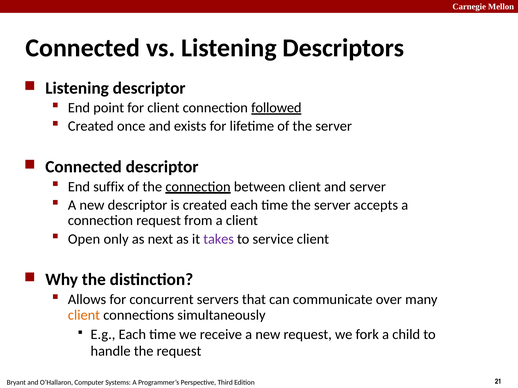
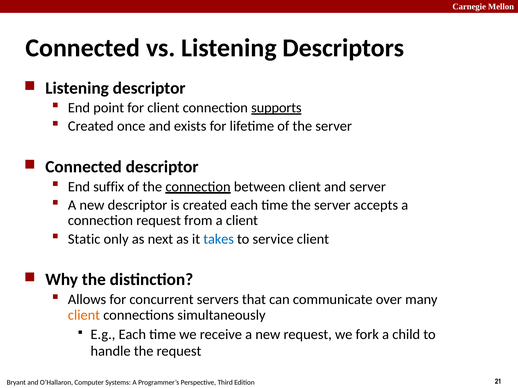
followed: followed -> supports
Open: Open -> Static
takes colour: purple -> blue
